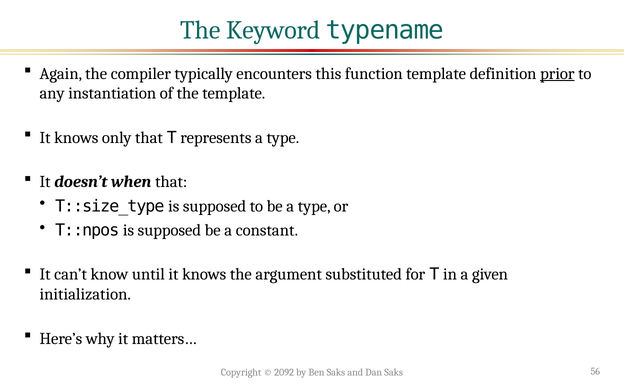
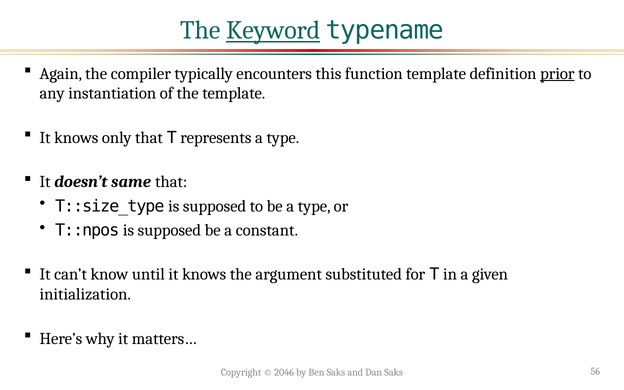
Keyword underline: none -> present
when: when -> same
2092: 2092 -> 2046
